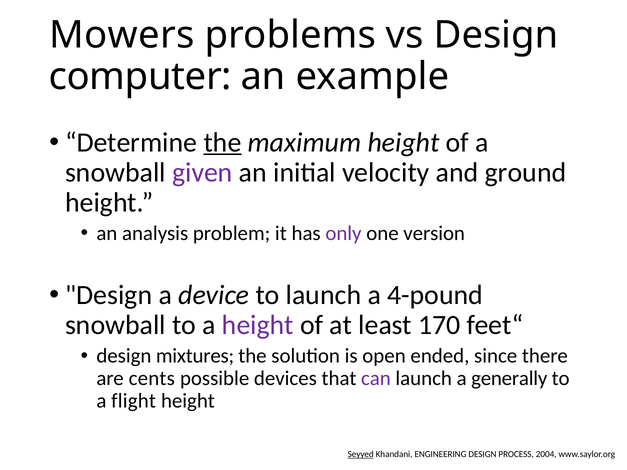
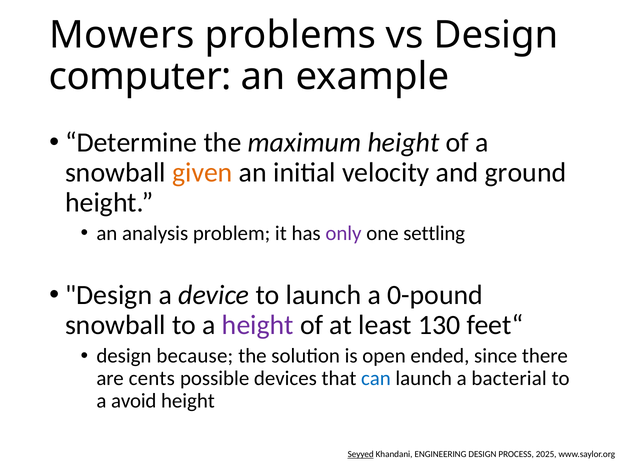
the at (223, 142) underline: present -> none
given colour: purple -> orange
version: version -> settling
4-pound: 4-pound -> 0-pound
170: 170 -> 130
mixtures: mixtures -> because
can colour: purple -> blue
generally: generally -> bacterial
flight: flight -> avoid
2004: 2004 -> 2025
